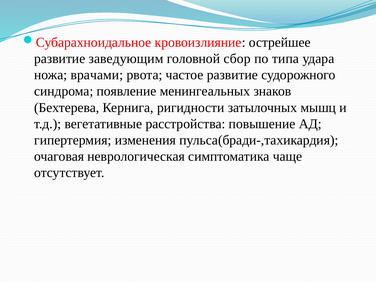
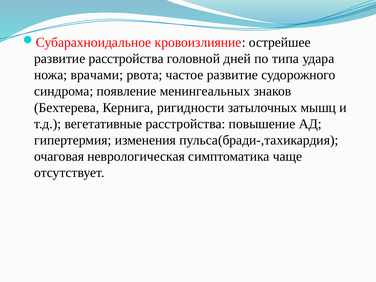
развитие заведующим: заведующим -> расстройства
сбор: сбор -> дней
